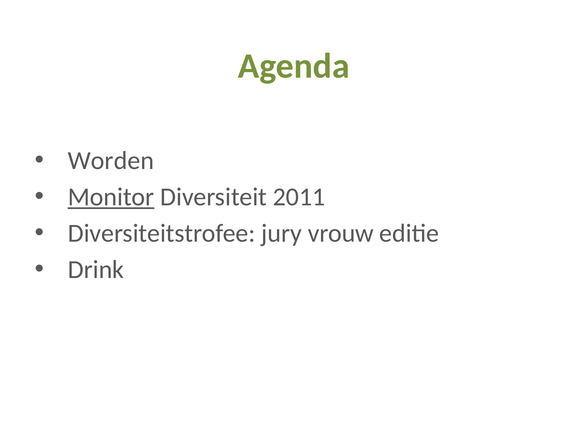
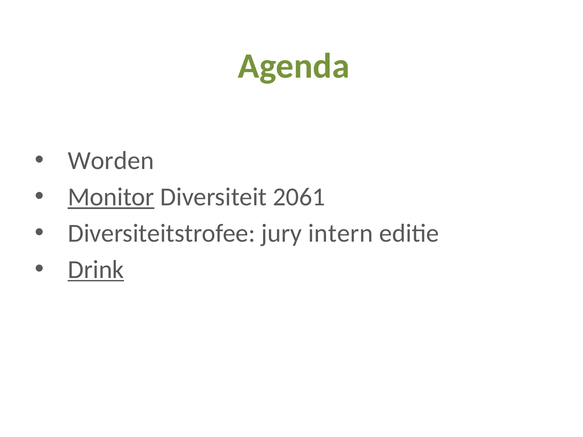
2011: 2011 -> 2061
vrouw: vrouw -> intern
Drink underline: none -> present
